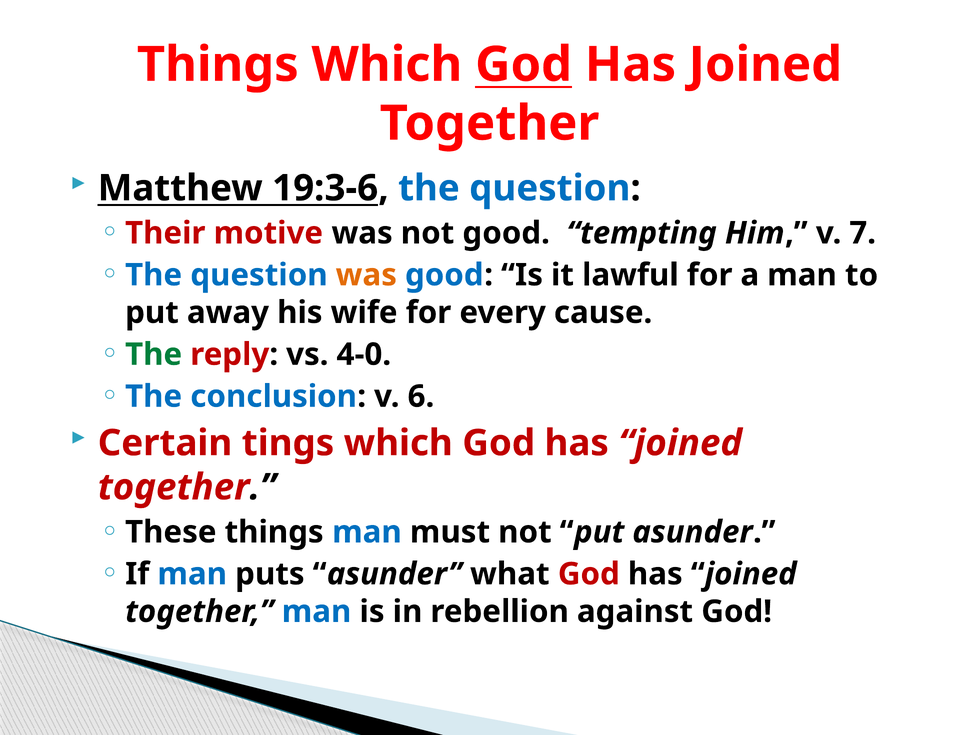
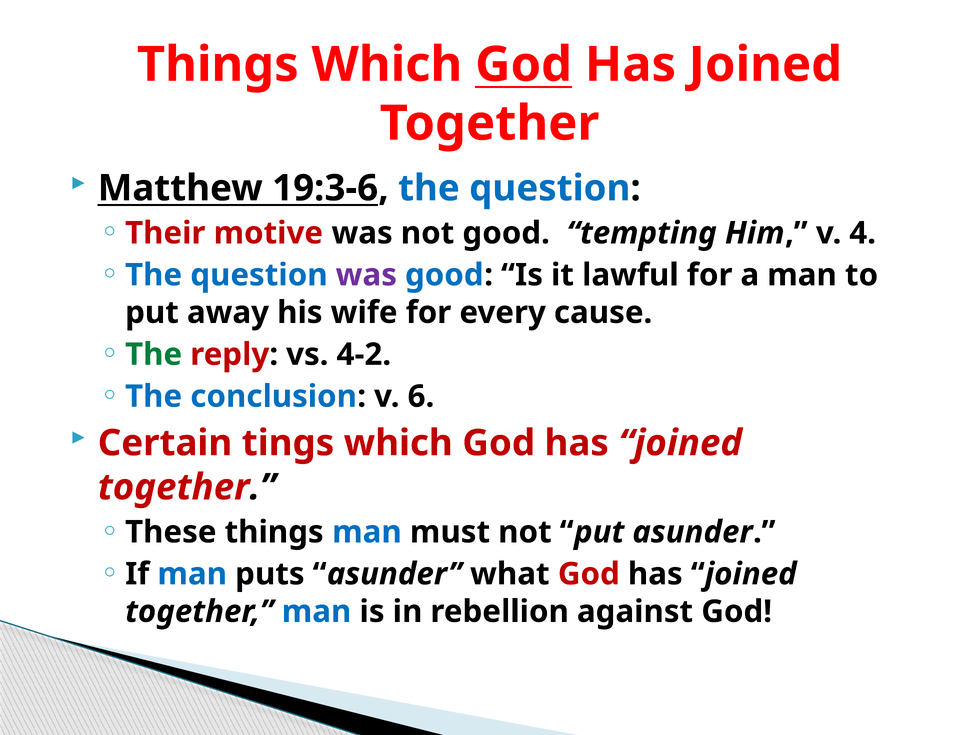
7: 7 -> 4
was at (366, 275) colour: orange -> purple
4-0: 4-0 -> 4-2
